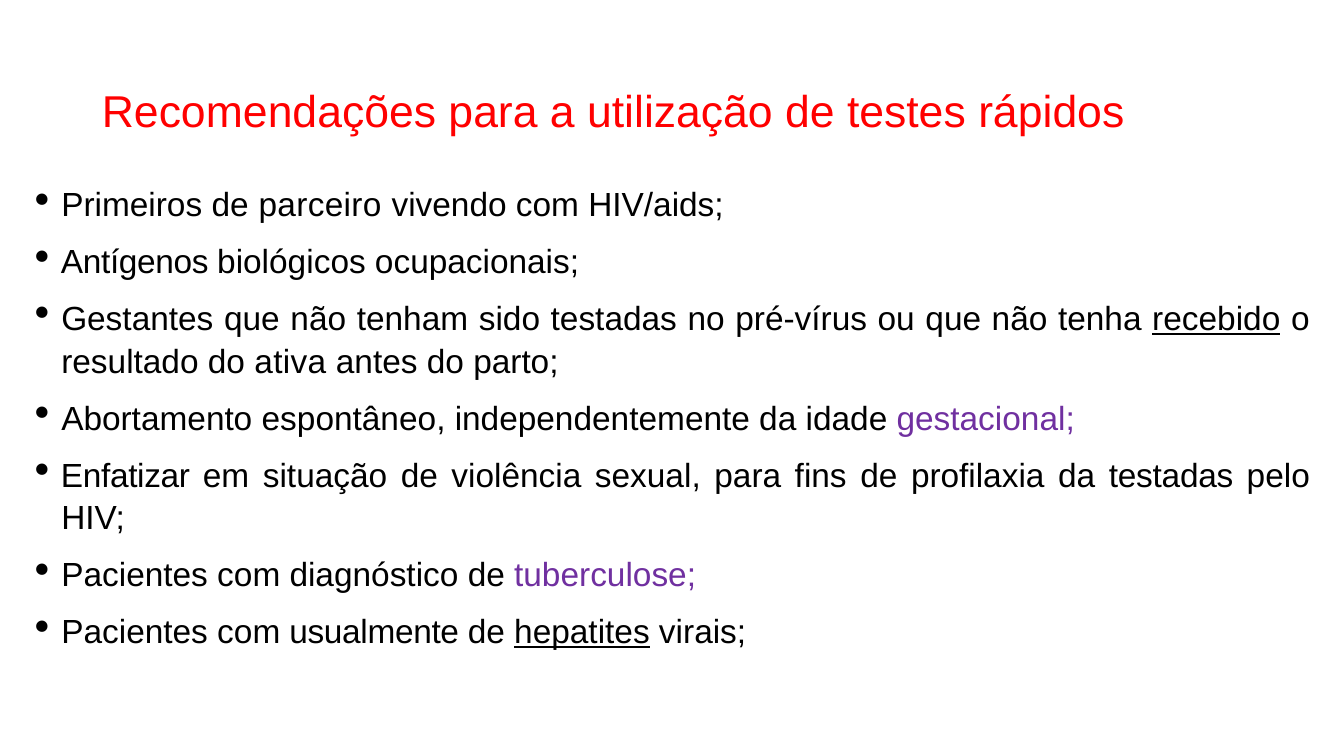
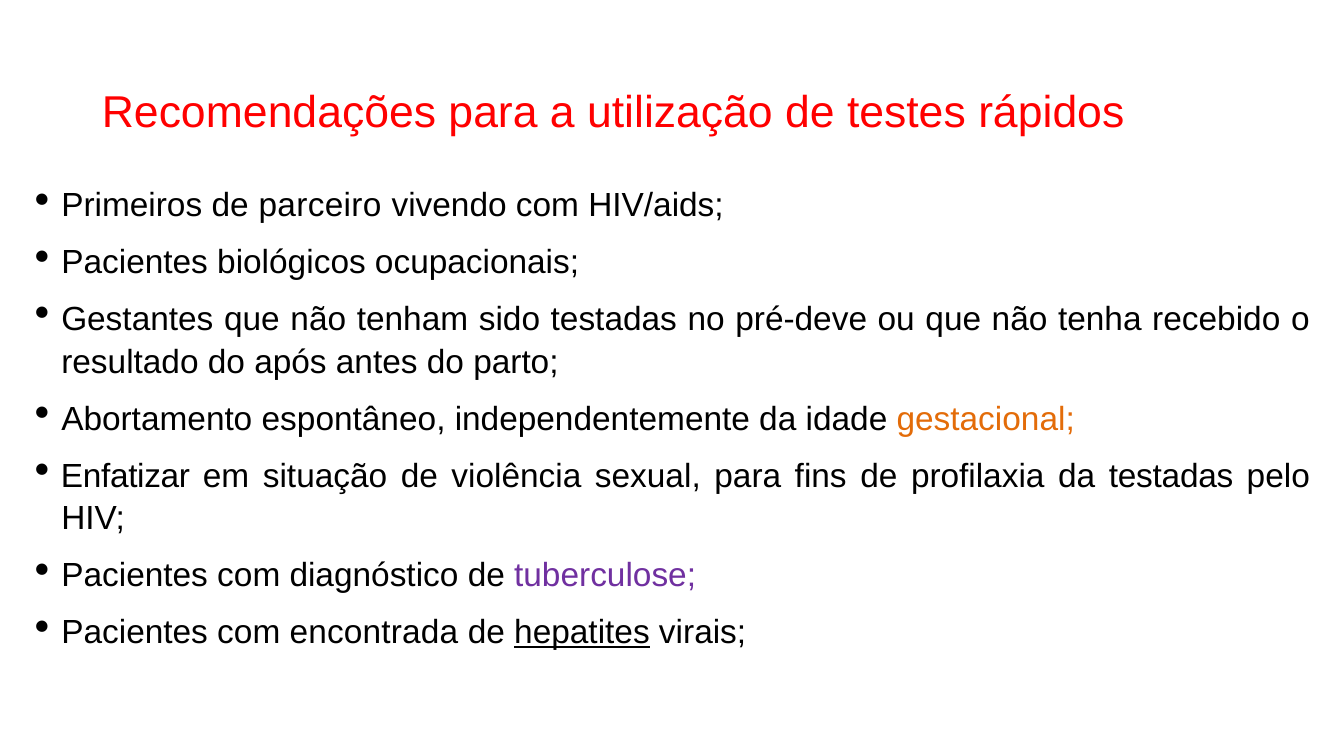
Antígenos at (135, 262): Antígenos -> Pacientes
pré-vírus: pré-vírus -> pré-deve
recebido underline: present -> none
ativa: ativa -> após
gestacional colour: purple -> orange
usualmente: usualmente -> encontrada
